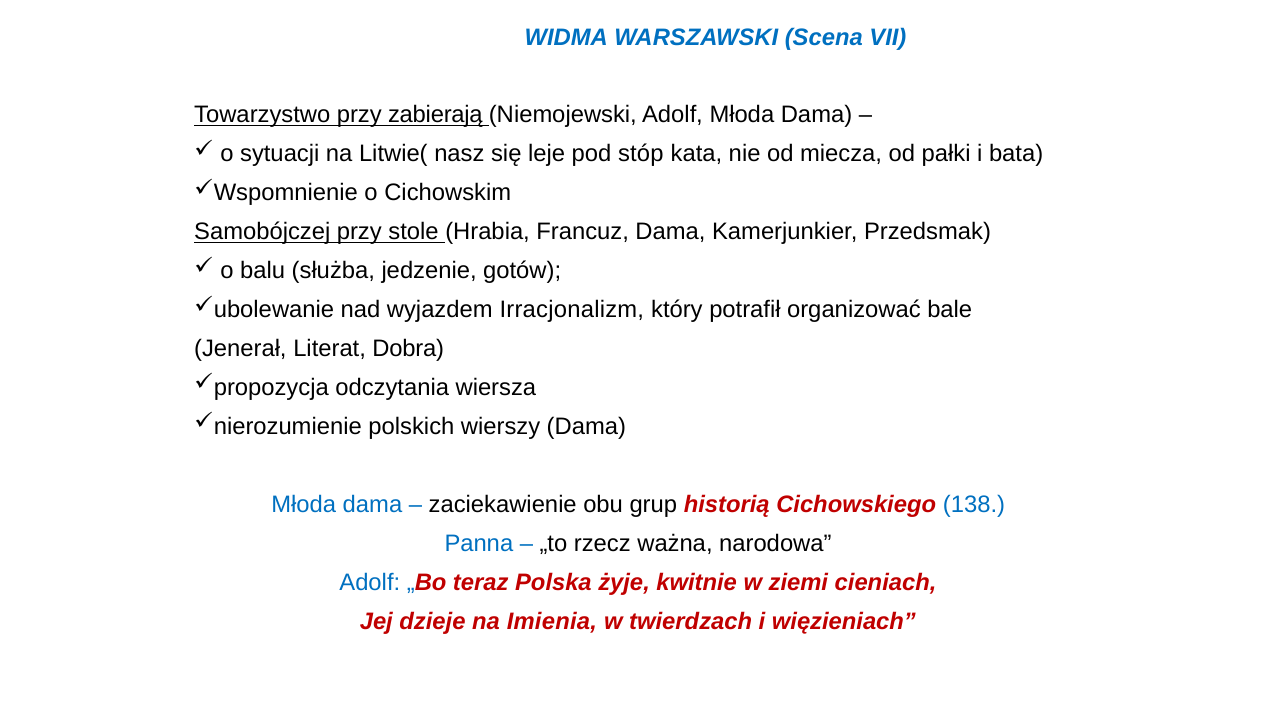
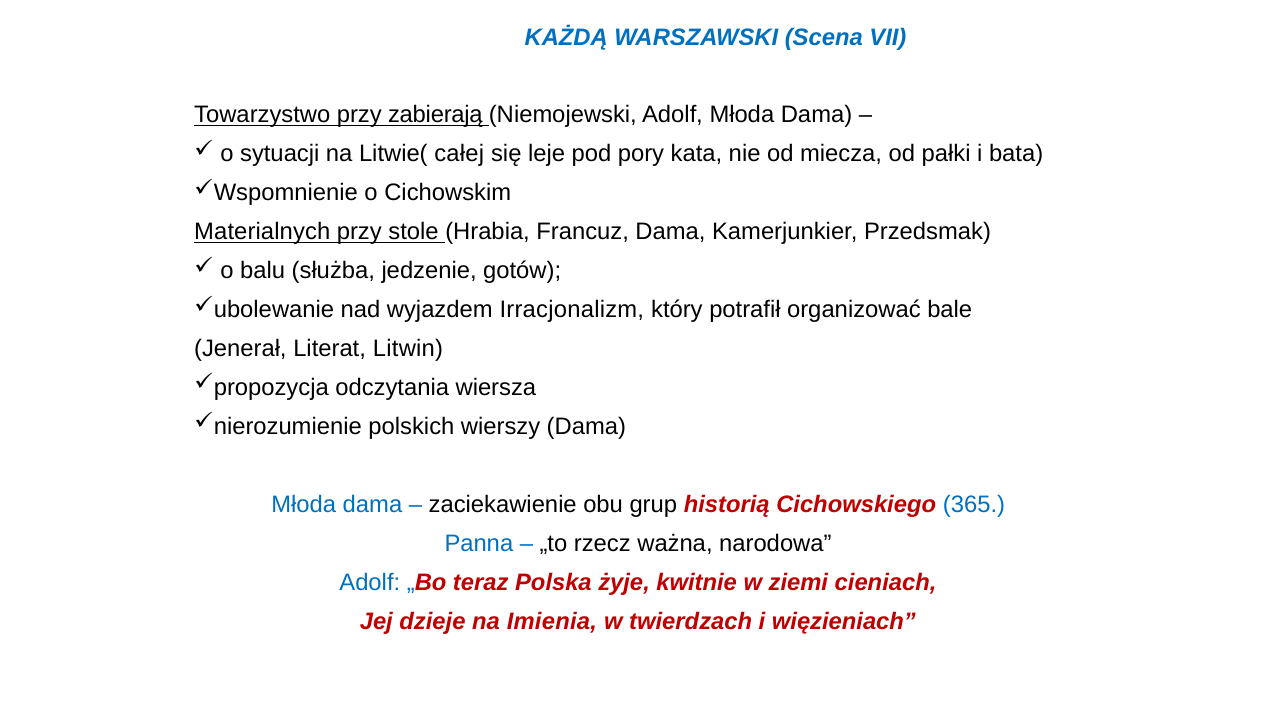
WIDMA: WIDMA -> KAŻDĄ
nasz: nasz -> całej
stóp: stóp -> pory
Samobójczej: Samobójczej -> Materialnych
Dobra: Dobra -> Litwin
138: 138 -> 365
